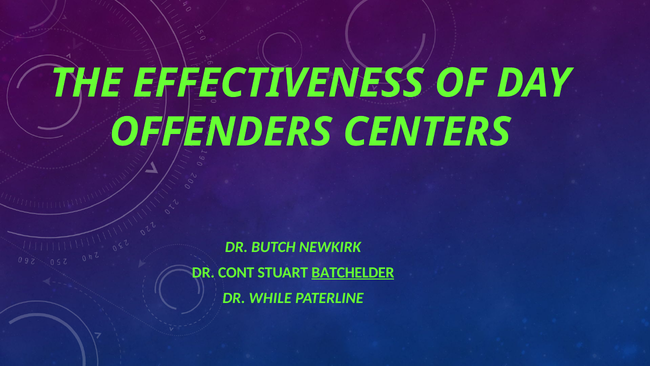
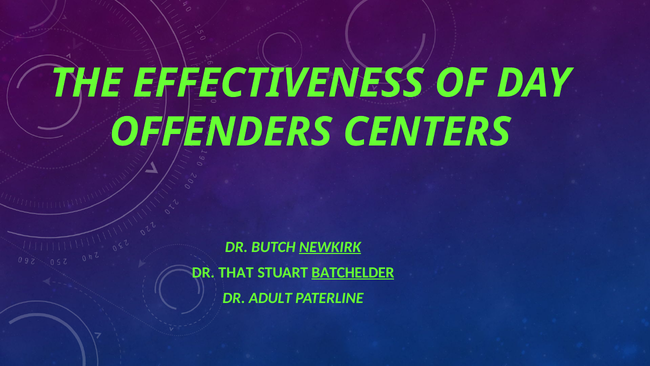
NEWKIRK underline: none -> present
CONT: CONT -> THAT
WHILE: WHILE -> ADULT
